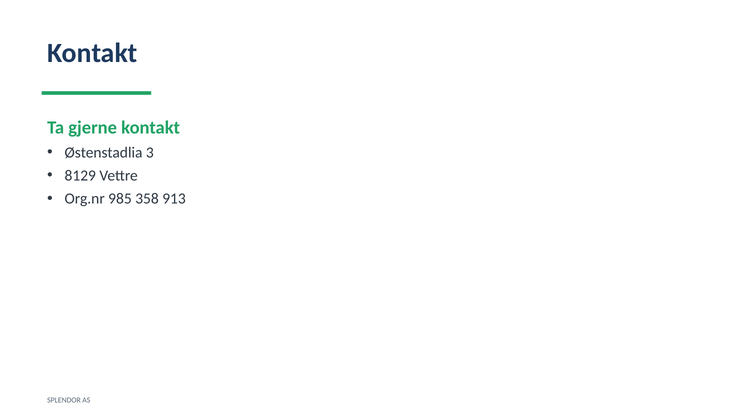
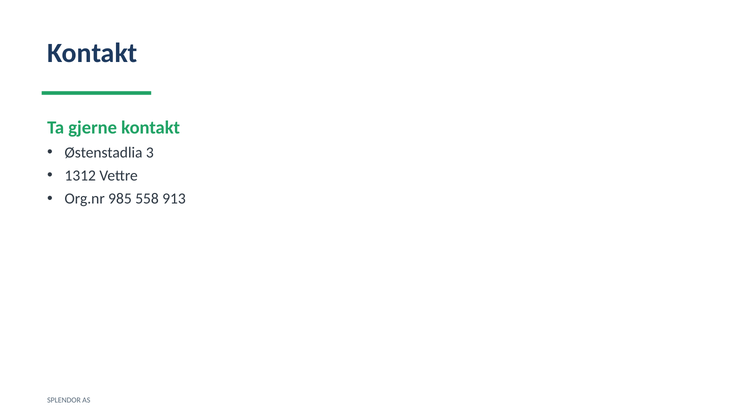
8129: 8129 -> 1312
358: 358 -> 558
